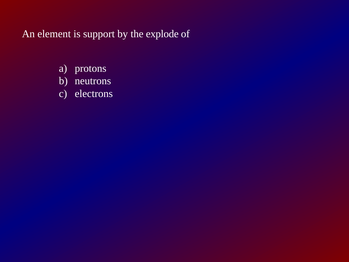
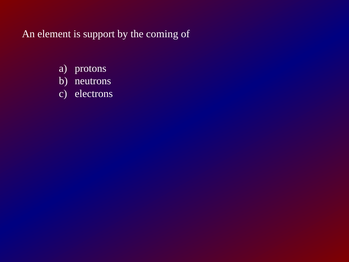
explode: explode -> coming
